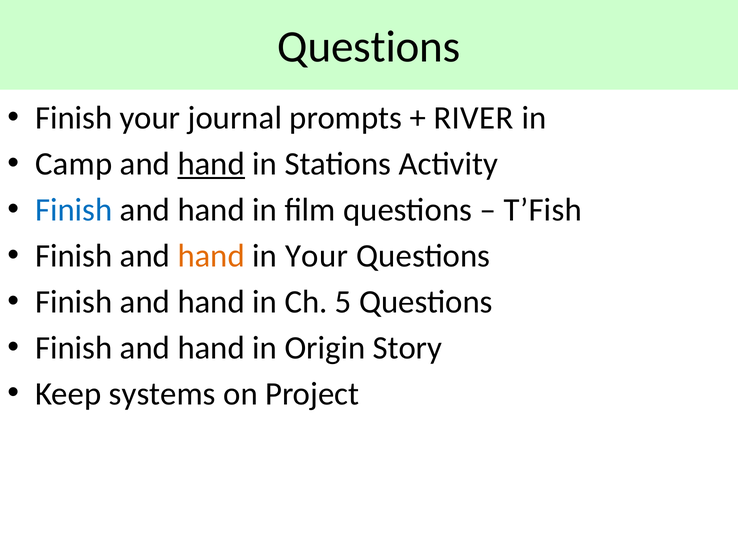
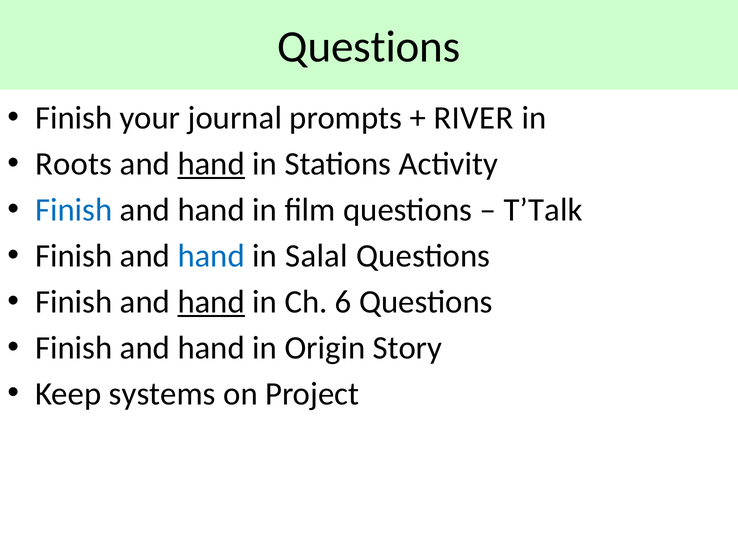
Camp: Camp -> Roots
T’Fish: T’Fish -> T’Talk
hand at (211, 256) colour: orange -> blue
in Your: Your -> Salal
hand at (211, 302) underline: none -> present
5: 5 -> 6
